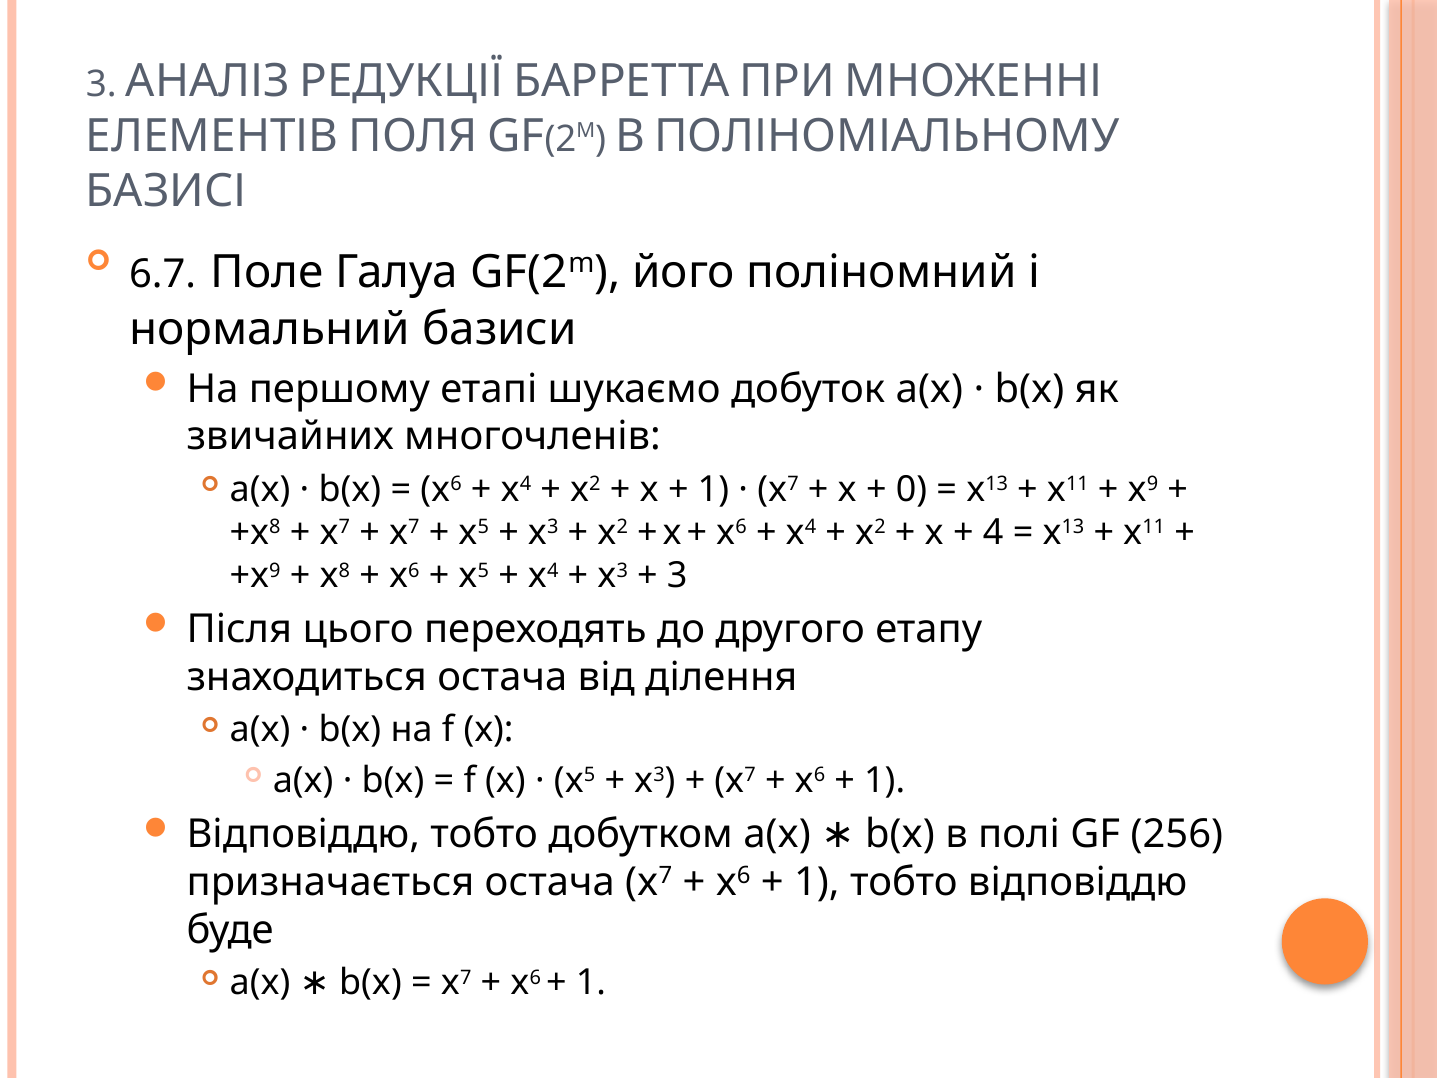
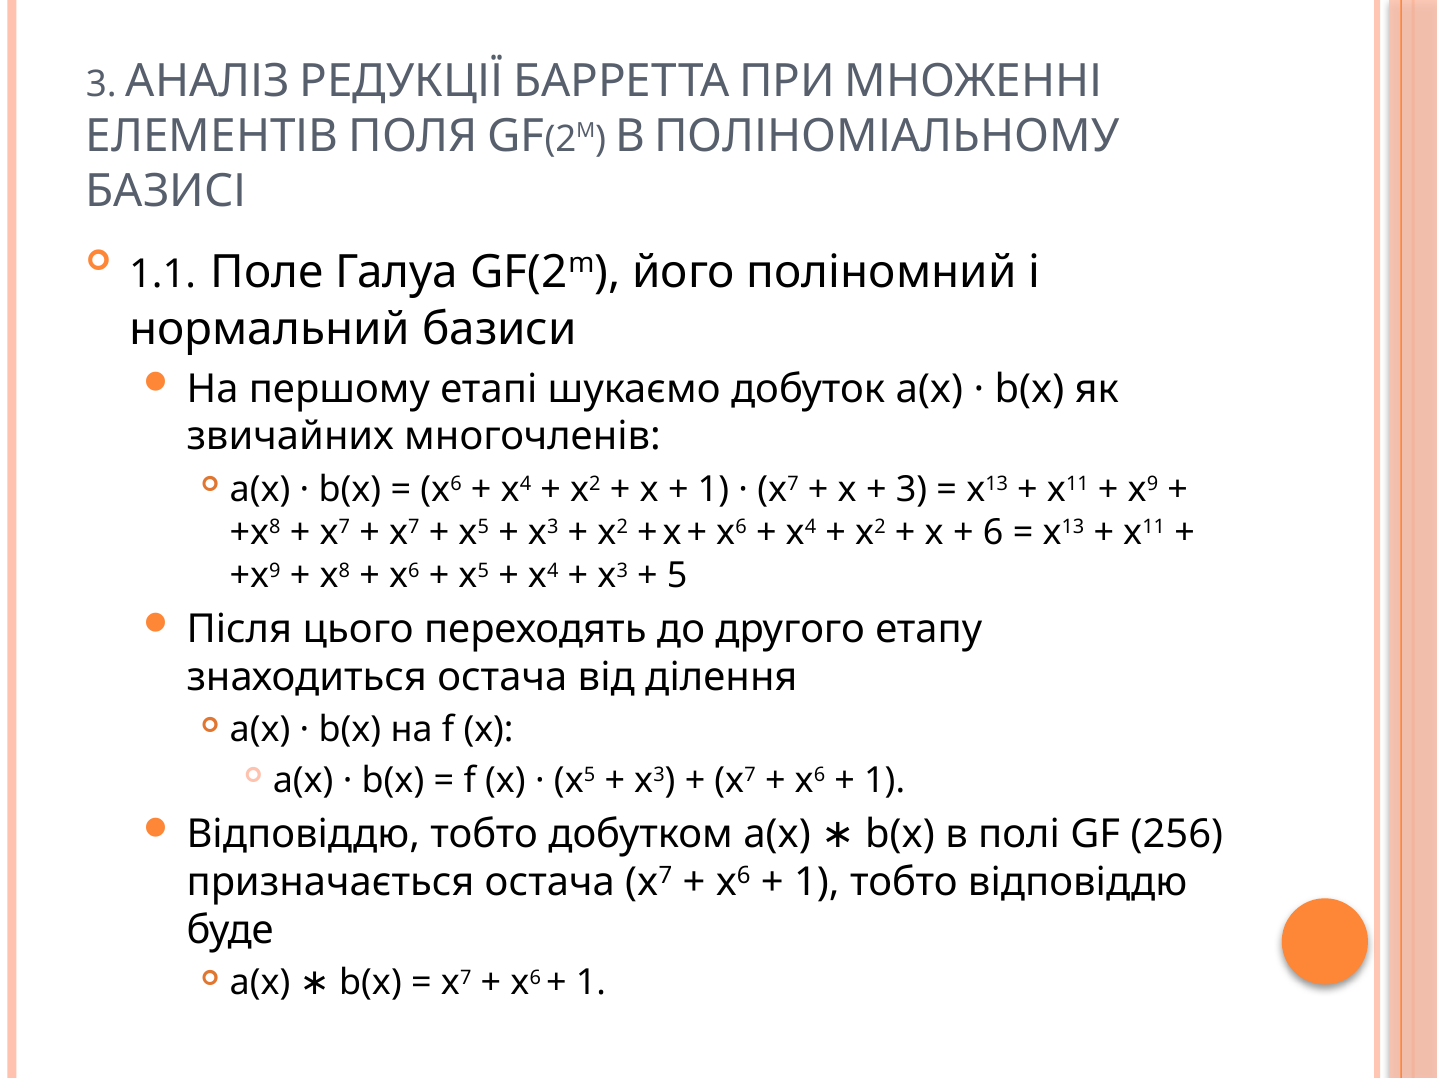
6.7: 6.7 -> 1.1
0 at (911, 489): 0 -> 3
4: 4 -> 6
3 at (677, 575): 3 -> 5
